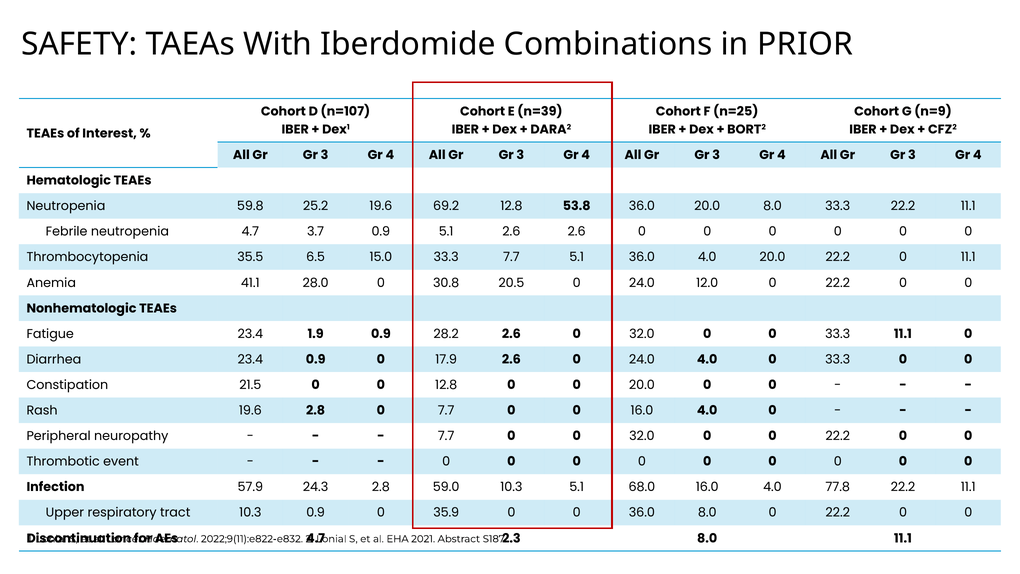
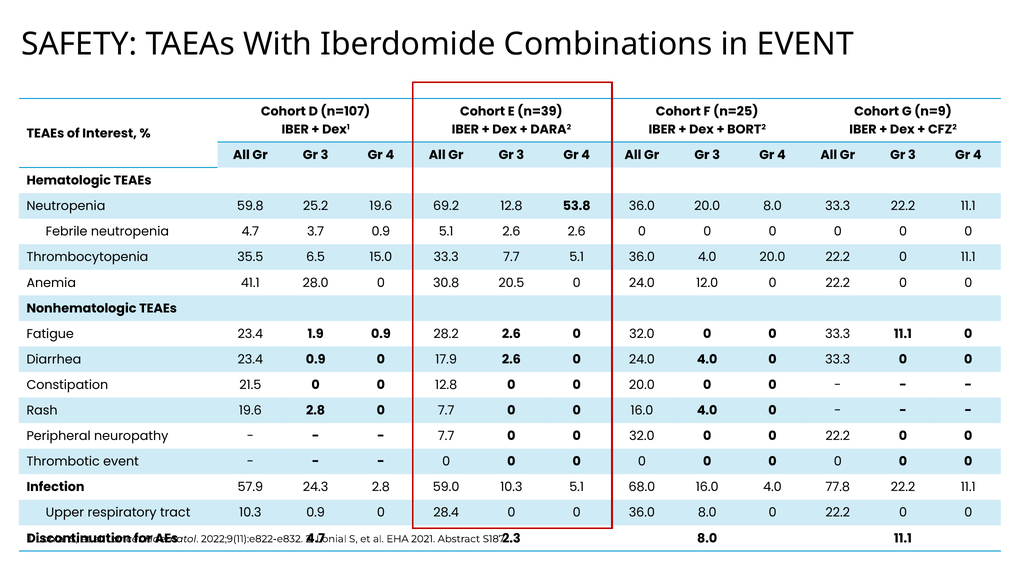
in PRIOR: PRIOR -> EVENT
35.9: 35.9 -> 28.4
